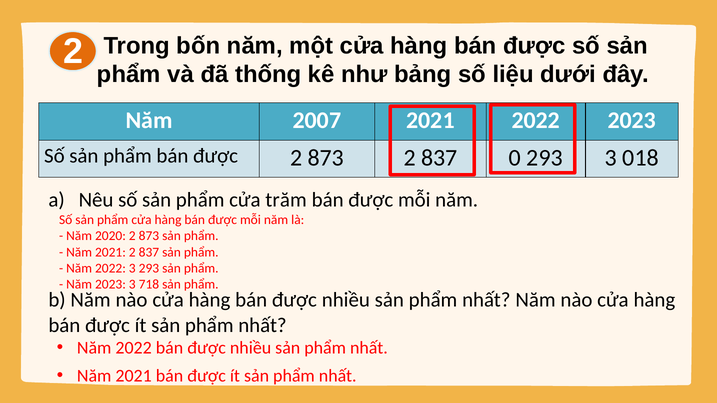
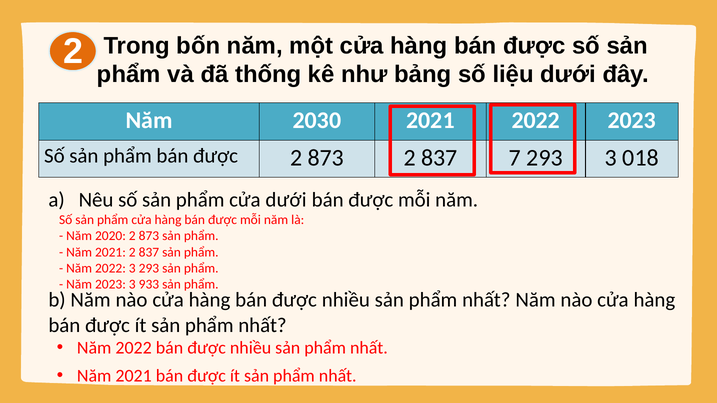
2007: 2007 -> 2030
0: 0 -> 7
cửa trăm: trăm -> dưới
718: 718 -> 933
